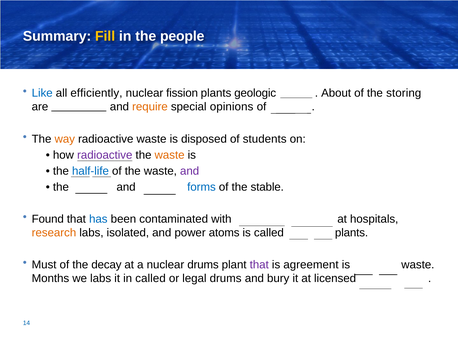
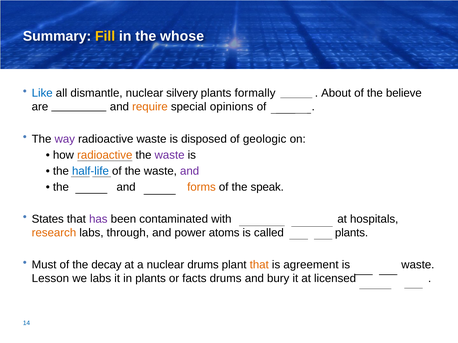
people: people -> whose
efficiently: efficiently -> dismantle
fission: fission -> silvery
geologic: geologic -> formally
storing: storing -> believe
way colour: orange -> purple
students: students -> geologic
radioactive at (105, 155) colour: purple -> orange
waste at (170, 155) colour: orange -> purple
forms colour: blue -> orange
stable: stable -> speak
Found: Found -> States
has colour: blue -> purple
isolated: isolated -> through
that at (259, 265) colour: purple -> orange
Months: Months -> Lesson
in called: called -> plants
legal: legal -> facts
